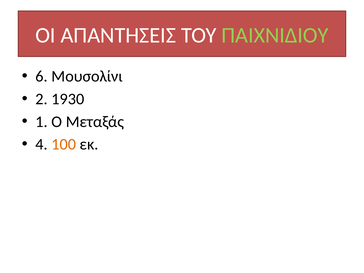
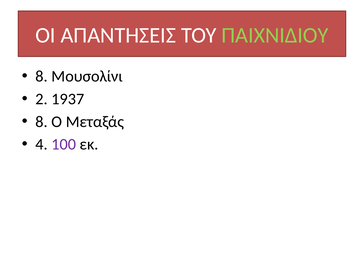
6 at (42, 76): 6 -> 8
1930: 1930 -> 1937
1 at (42, 122): 1 -> 8
100 colour: orange -> purple
